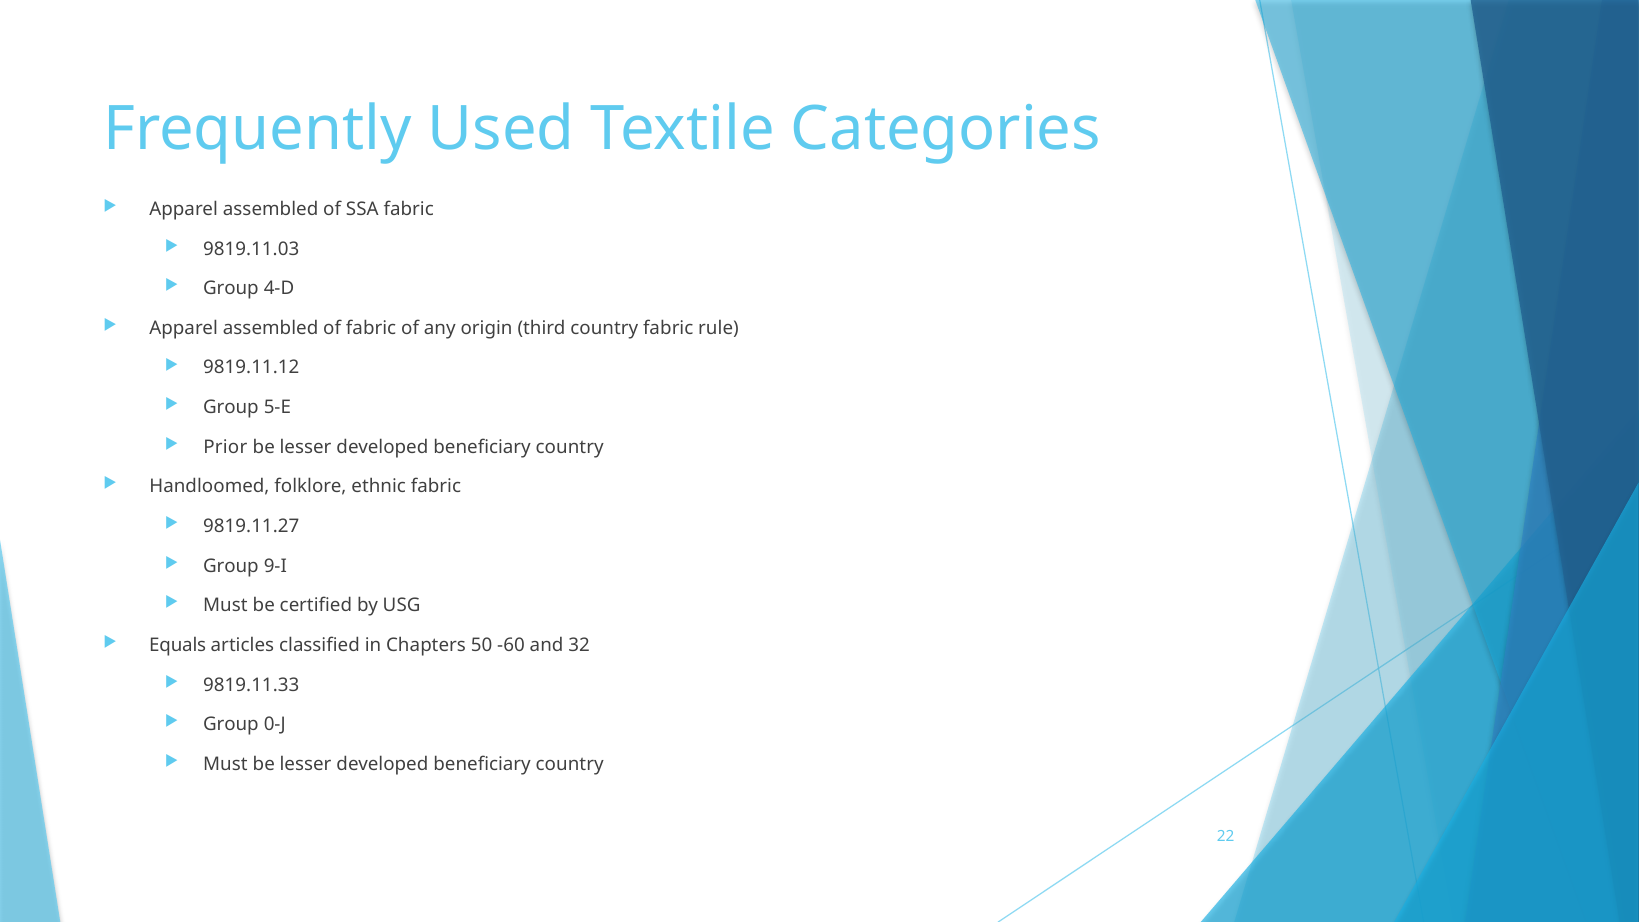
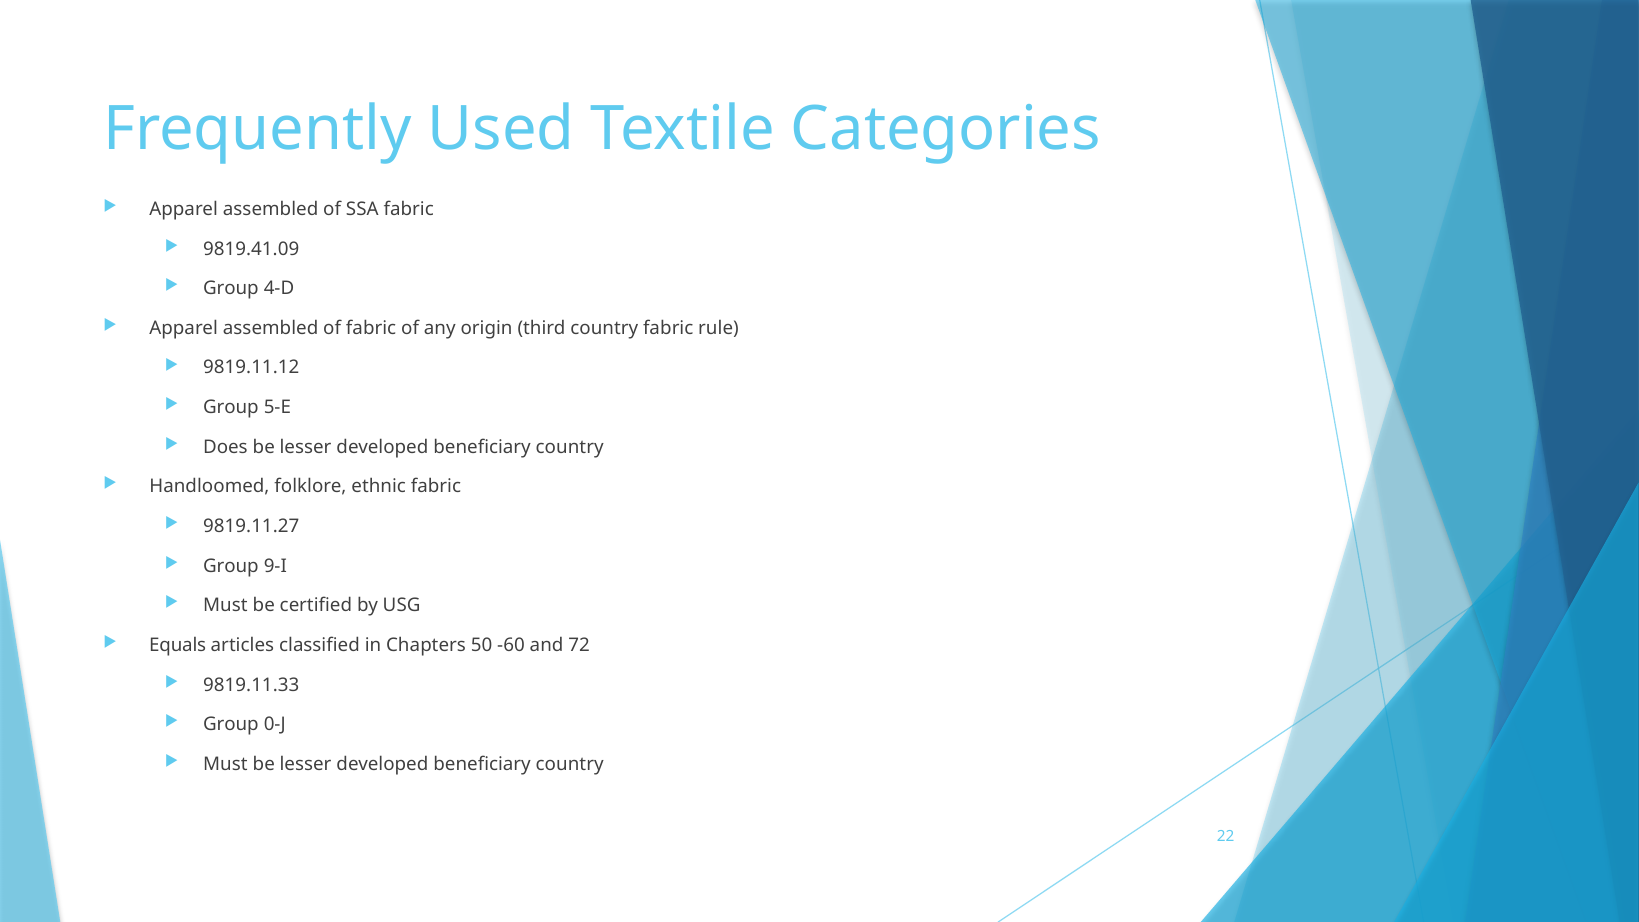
9819.11.03: 9819.11.03 -> 9819.41.09
Prior: Prior -> Does
32: 32 -> 72
